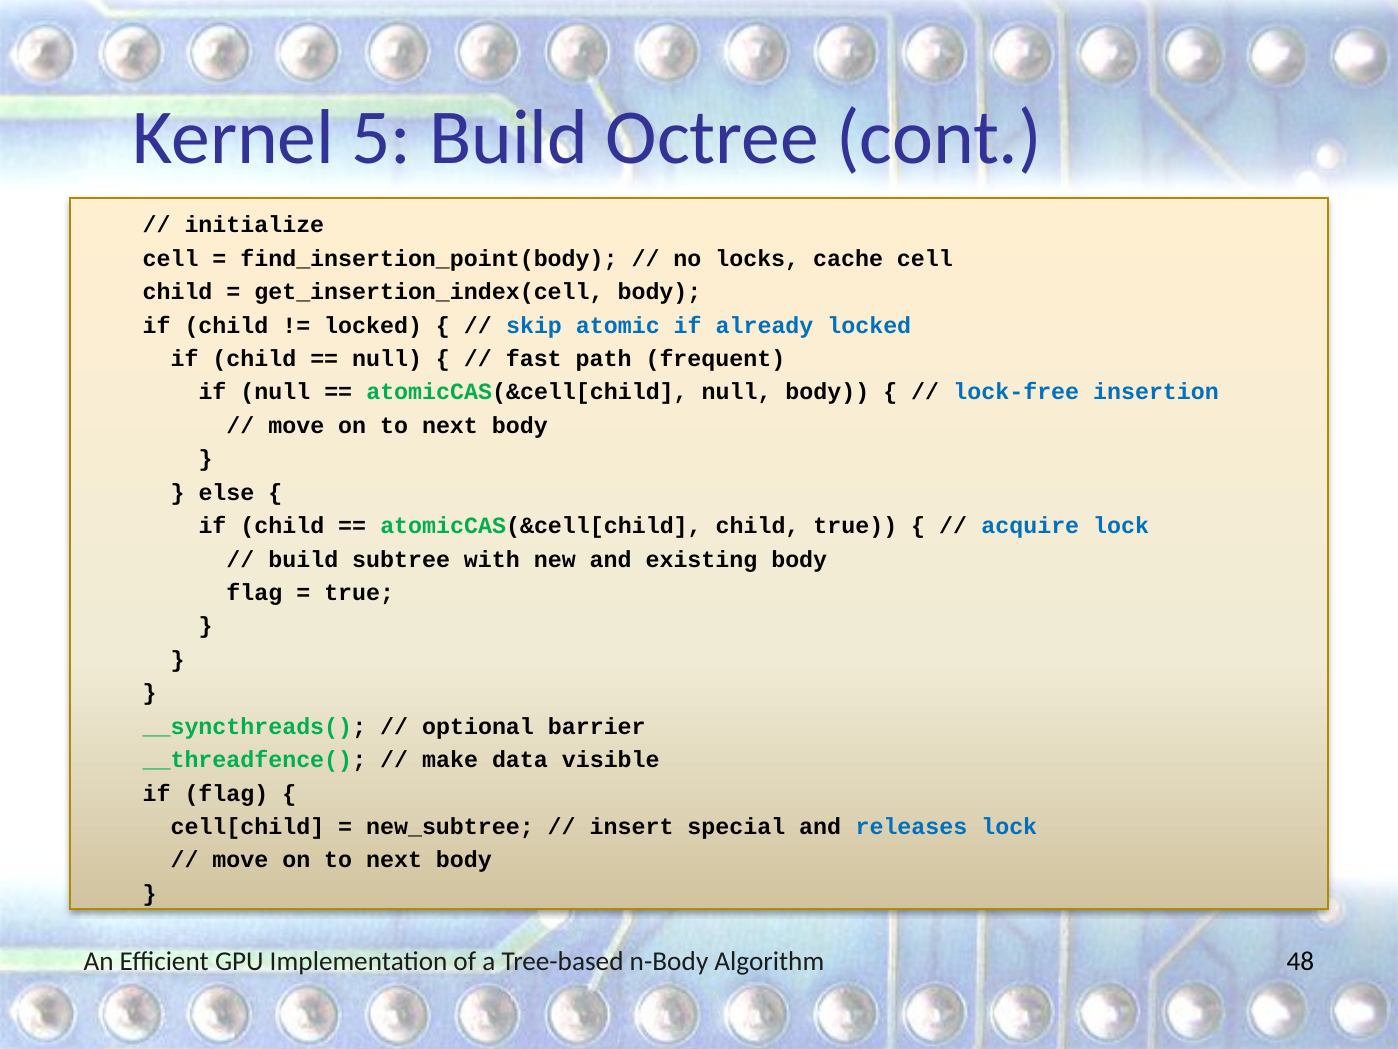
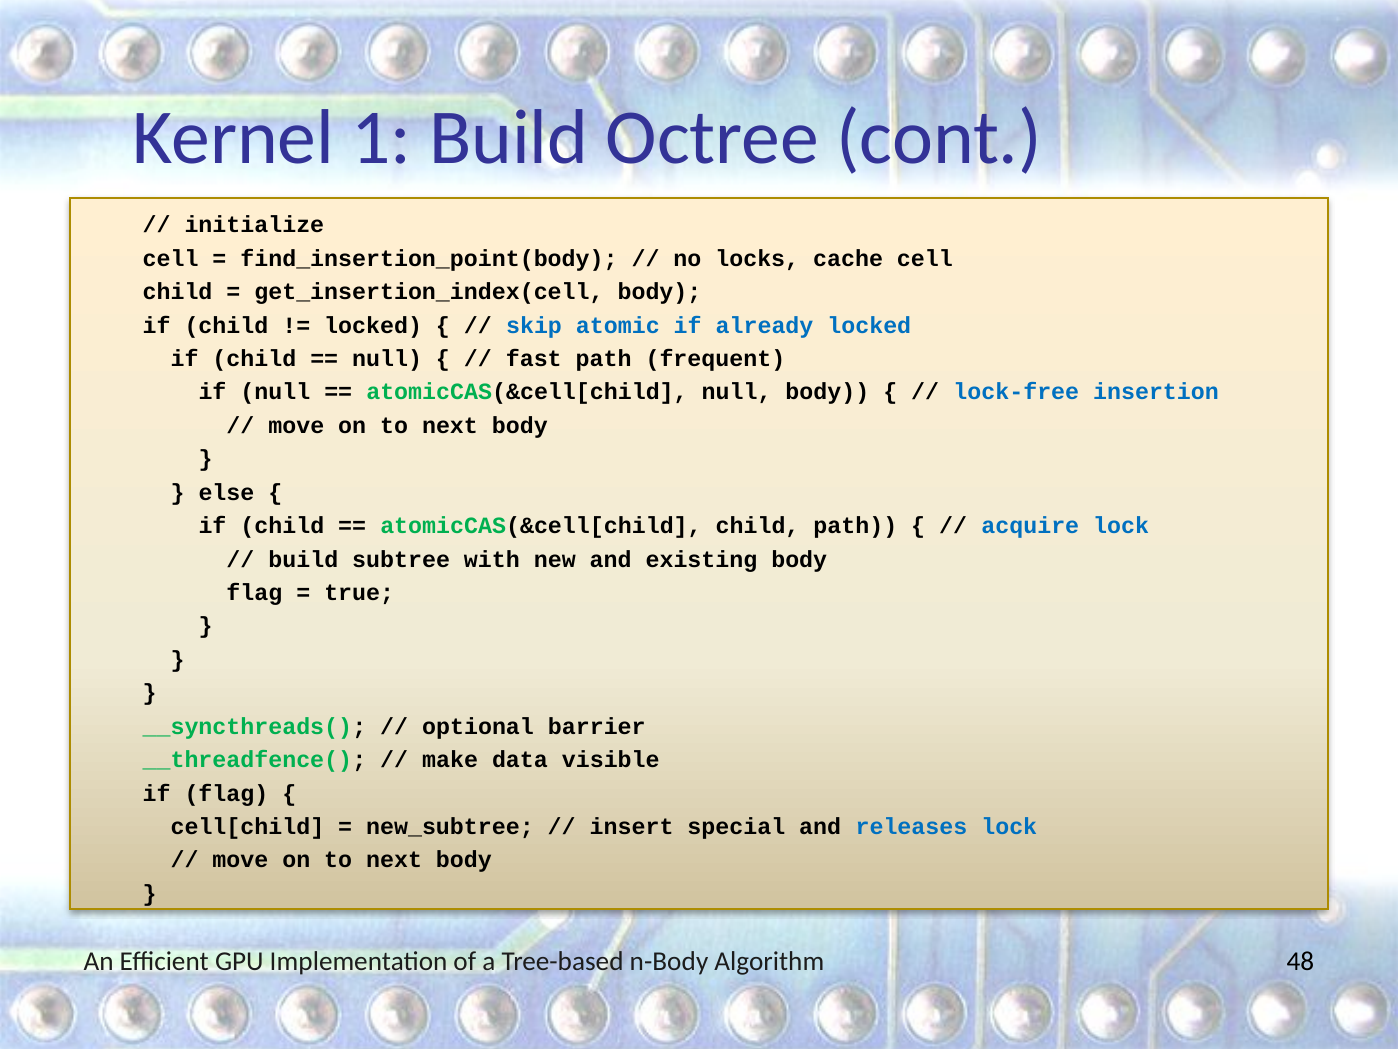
5: 5 -> 1
child true: true -> path
